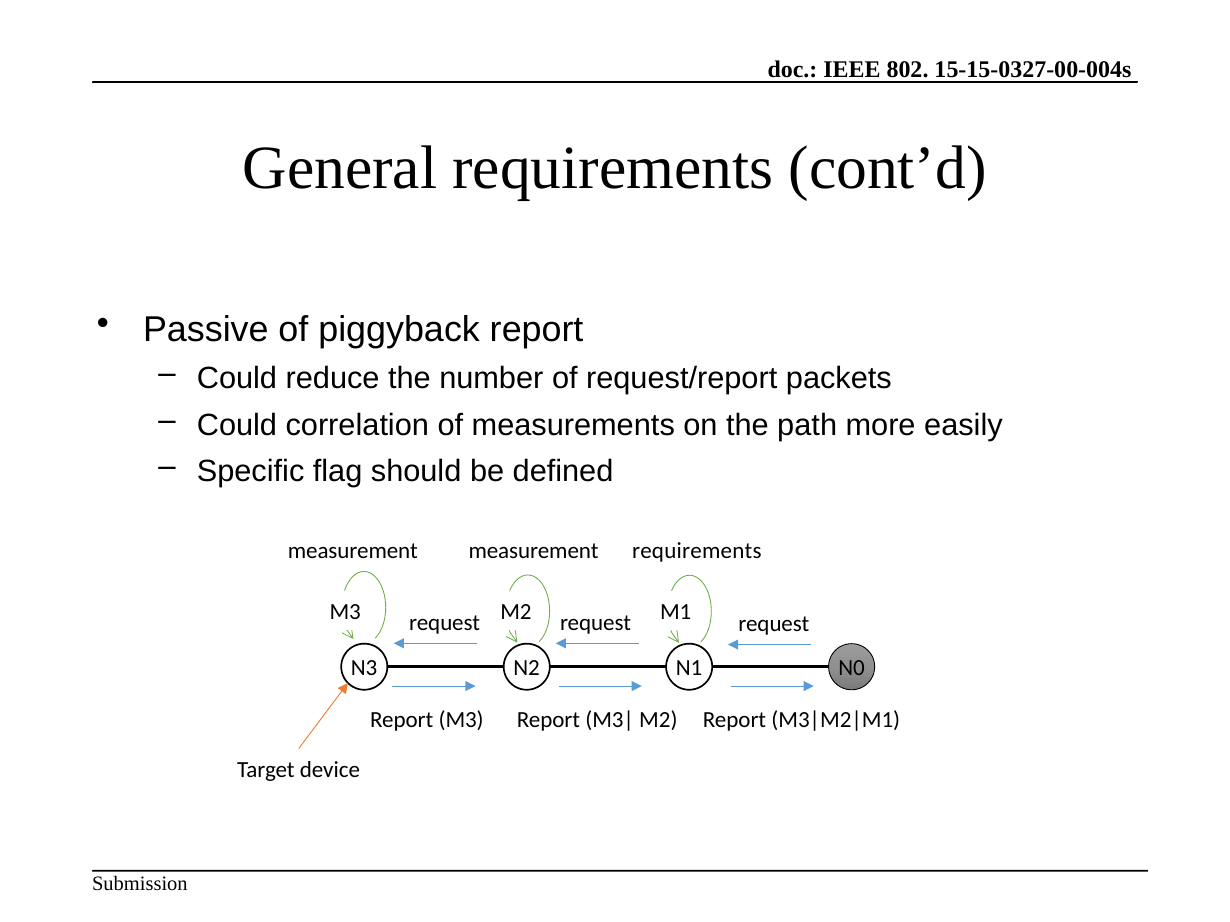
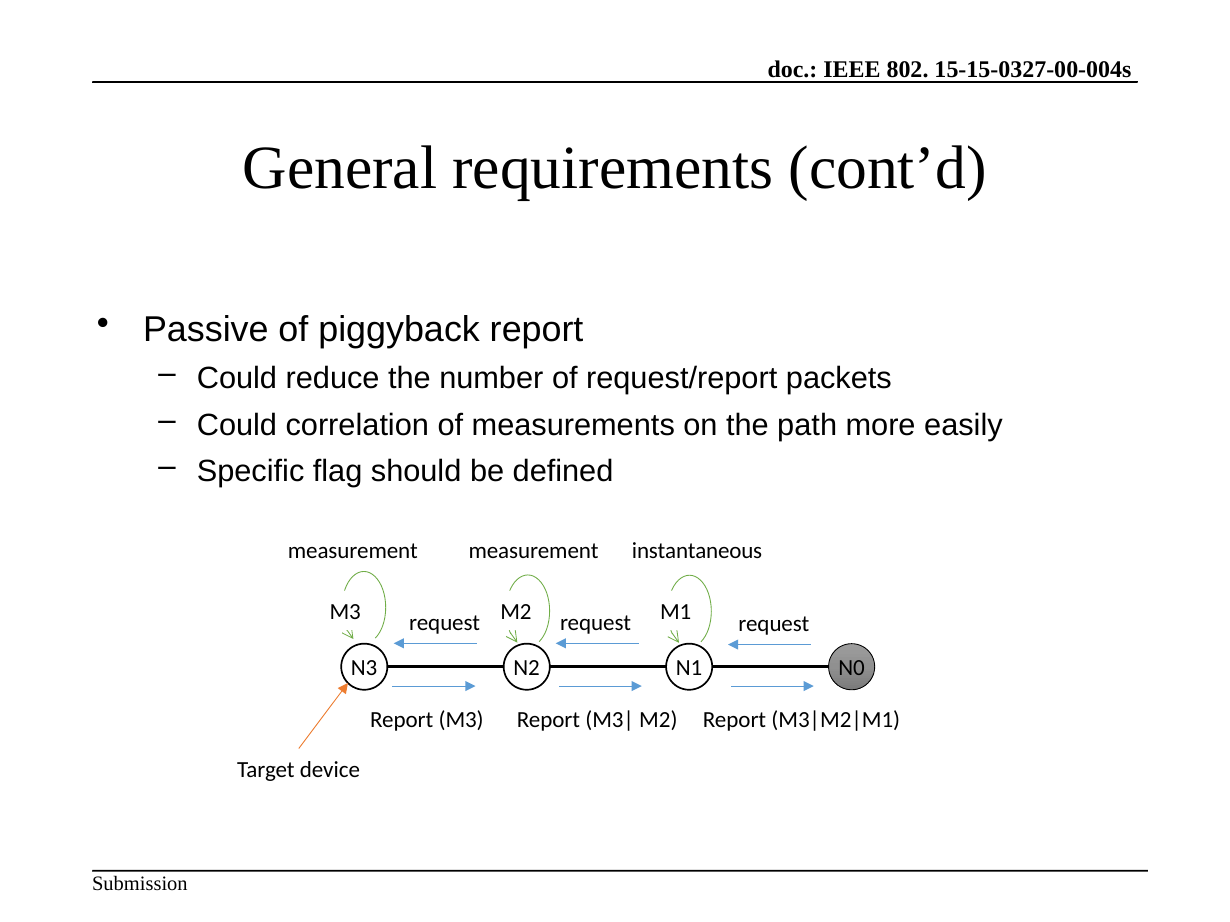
requirements at (697, 551): requirements -> instantaneous
